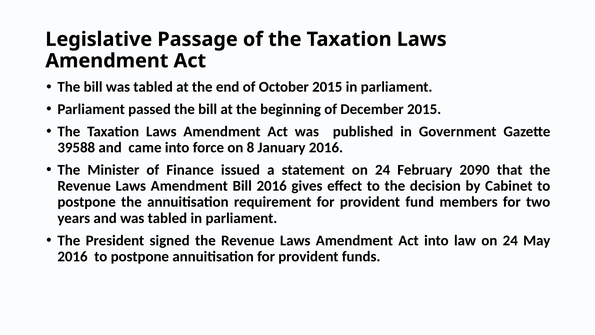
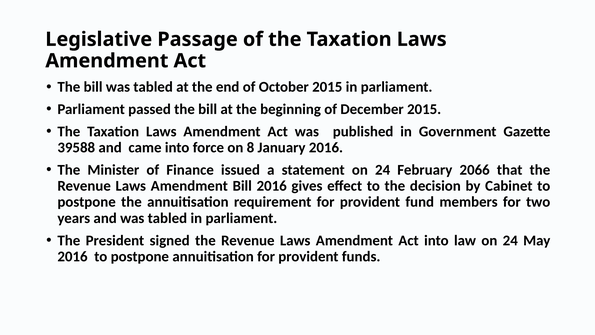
2090: 2090 -> 2066
